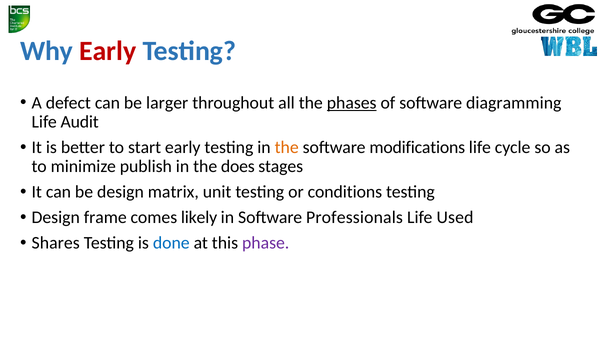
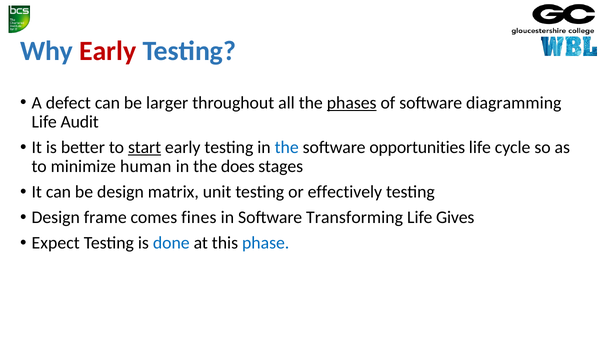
start underline: none -> present
the at (287, 147) colour: orange -> blue
modifications: modifications -> opportunities
publish: publish -> human
conditions: conditions -> effectively
likely: likely -> fines
Professionals: Professionals -> Transforming
Used: Used -> Gives
Shares: Shares -> Expect
phase colour: purple -> blue
